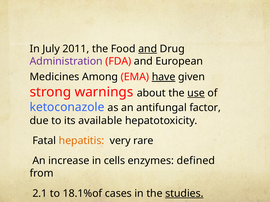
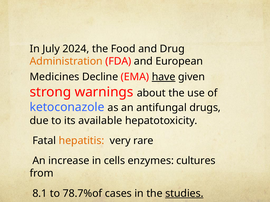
2011: 2011 -> 2024
and at (148, 49) underline: present -> none
Administration colour: purple -> orange
Among: Among -> Decline
use underline: present -> none
factor: factor -> drugs
defined: defined -> cultures
2.1: 2.1 -> 8.1
18.1%of: 18.1%of -> 78.7%of
